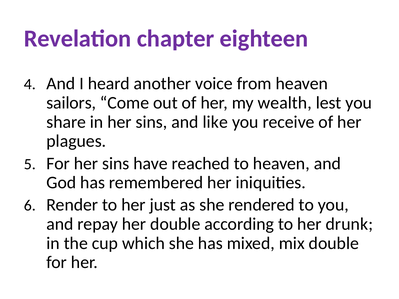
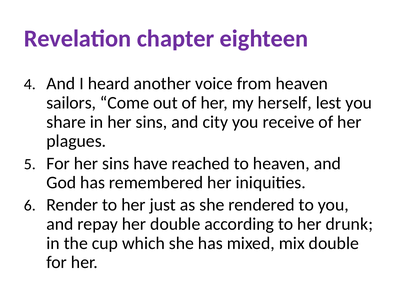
wealth: wealth -> herself
like: like -> city
